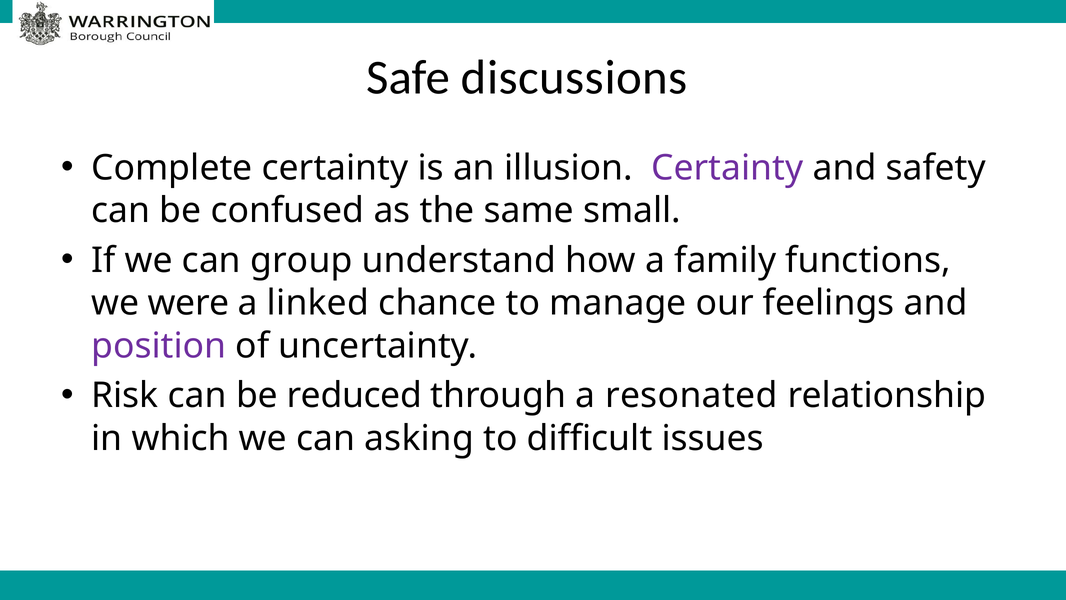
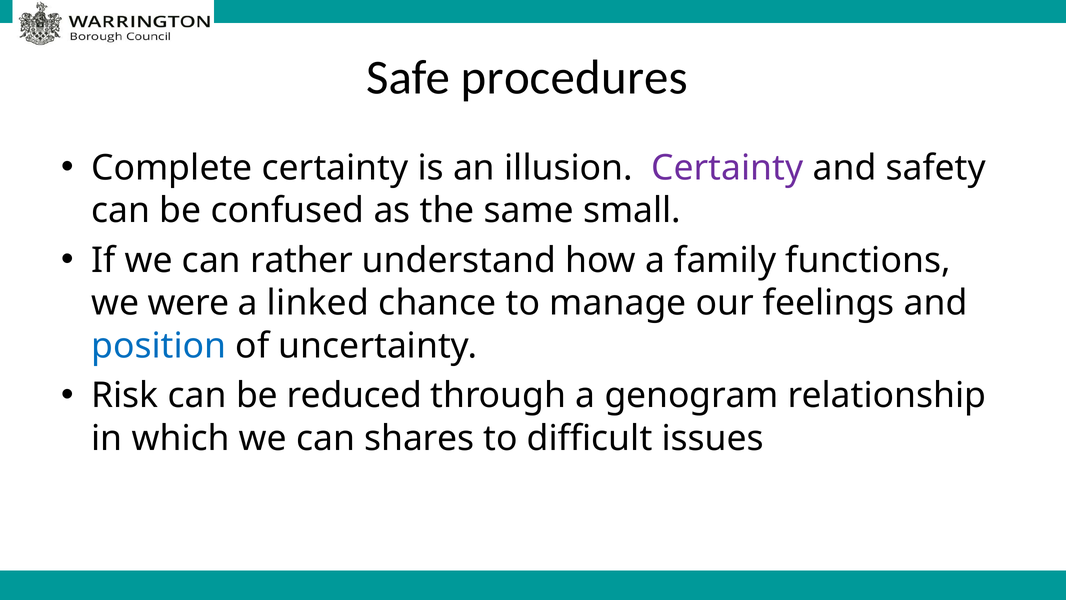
discussions: discussions -> procedures
group: group -> rather
position colour: purple -> blue
resonated: resonated -> genogram
asking: asking -> shares
